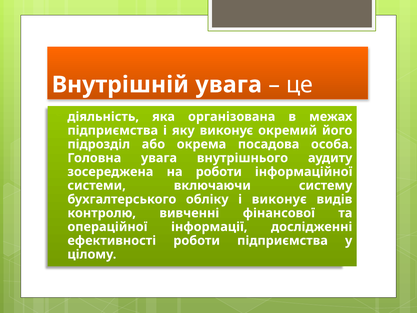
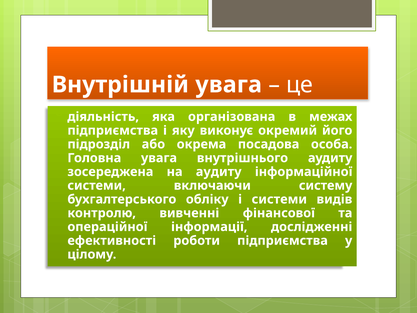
на роботи: роботи -> аудиту
і виконує: виконує -> системи
